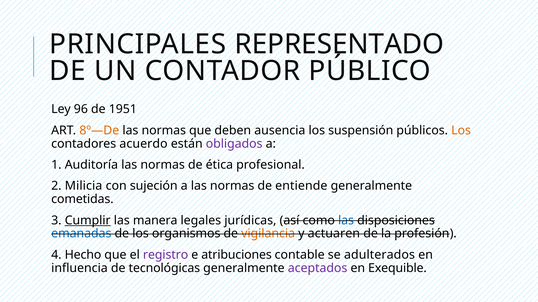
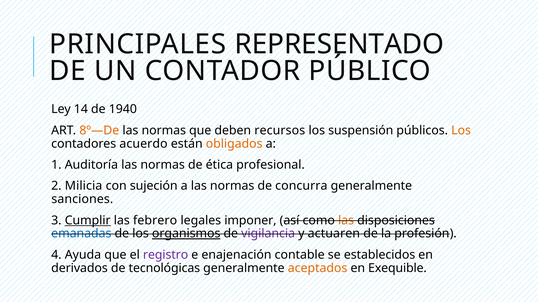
96: 96 -> 14
1951: 1951 -> 1940
ausencia: ausencia -> recursos
obligados colour: purple -> orange
entiende: entiende -> concurra
cometidas: cometidas -> sanciones
manera: manera -> febrero
jurídicas: jurídicas -> imponer
las at (346, 221) colour: blue -> orange
organismos underline: none -> present
vigilancia colour: orange -> purple
Hecho: Hecho -> Ayuda
atribuciones: atribuciones -> enajenación
adulterados: adulterados -> establecidos
influencia: influencia -> derivados
aceptados colour: purple -> orange
